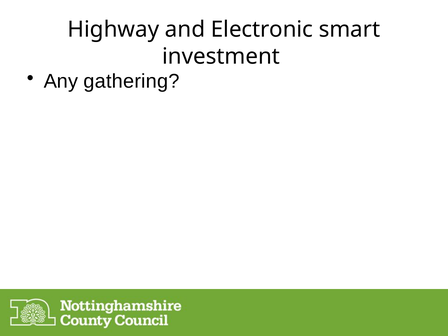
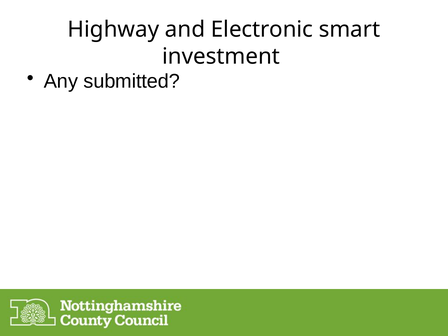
gathering: gathering -> submitted
